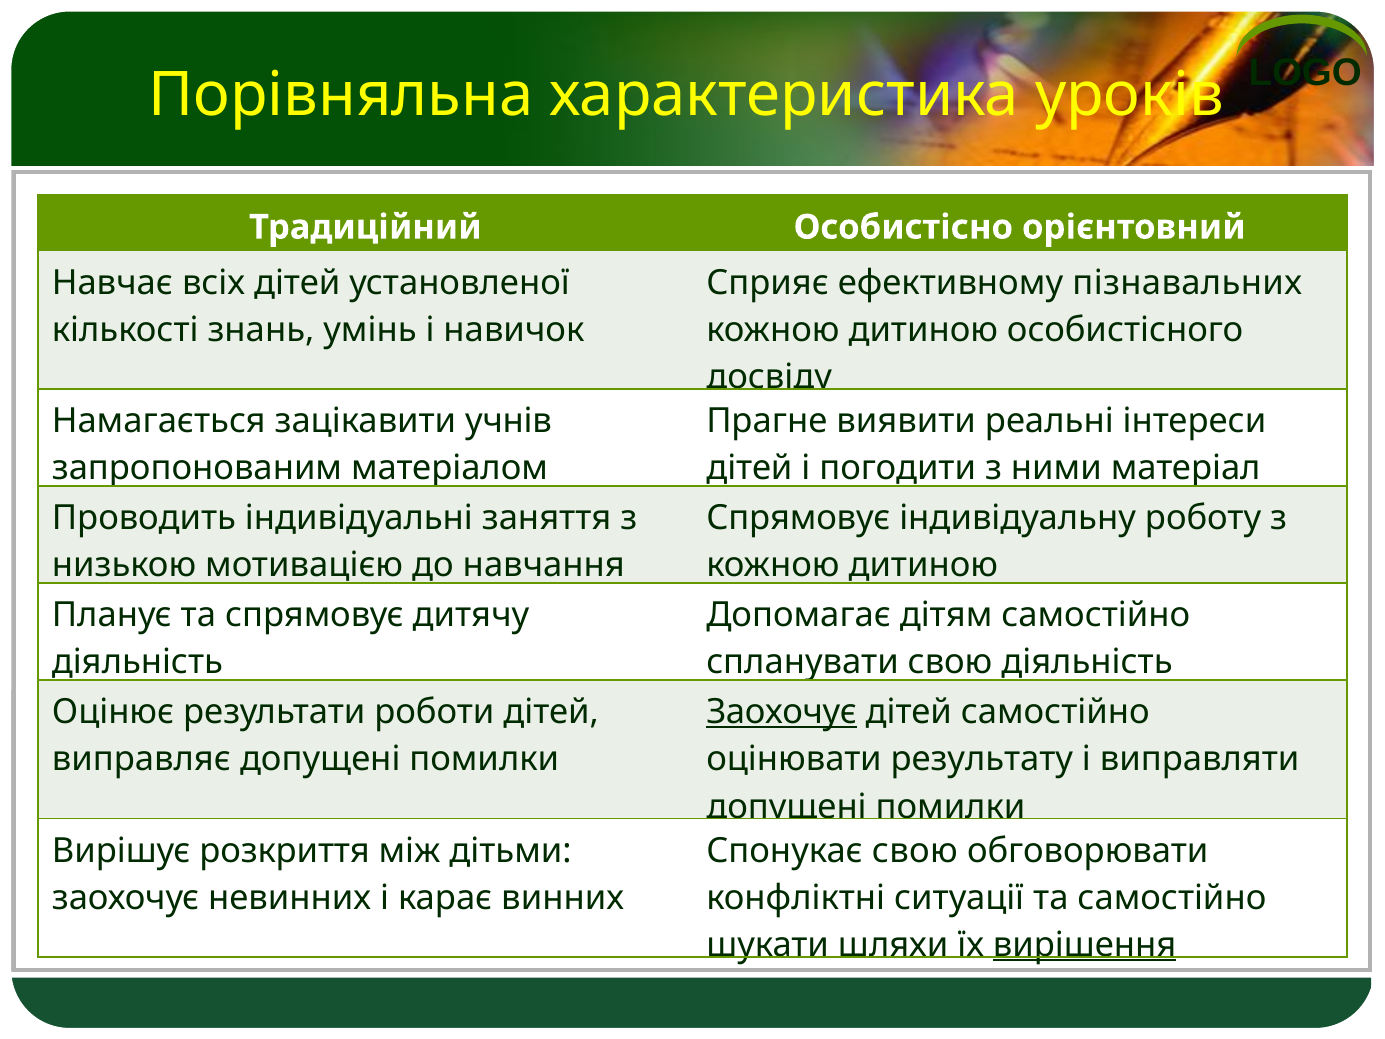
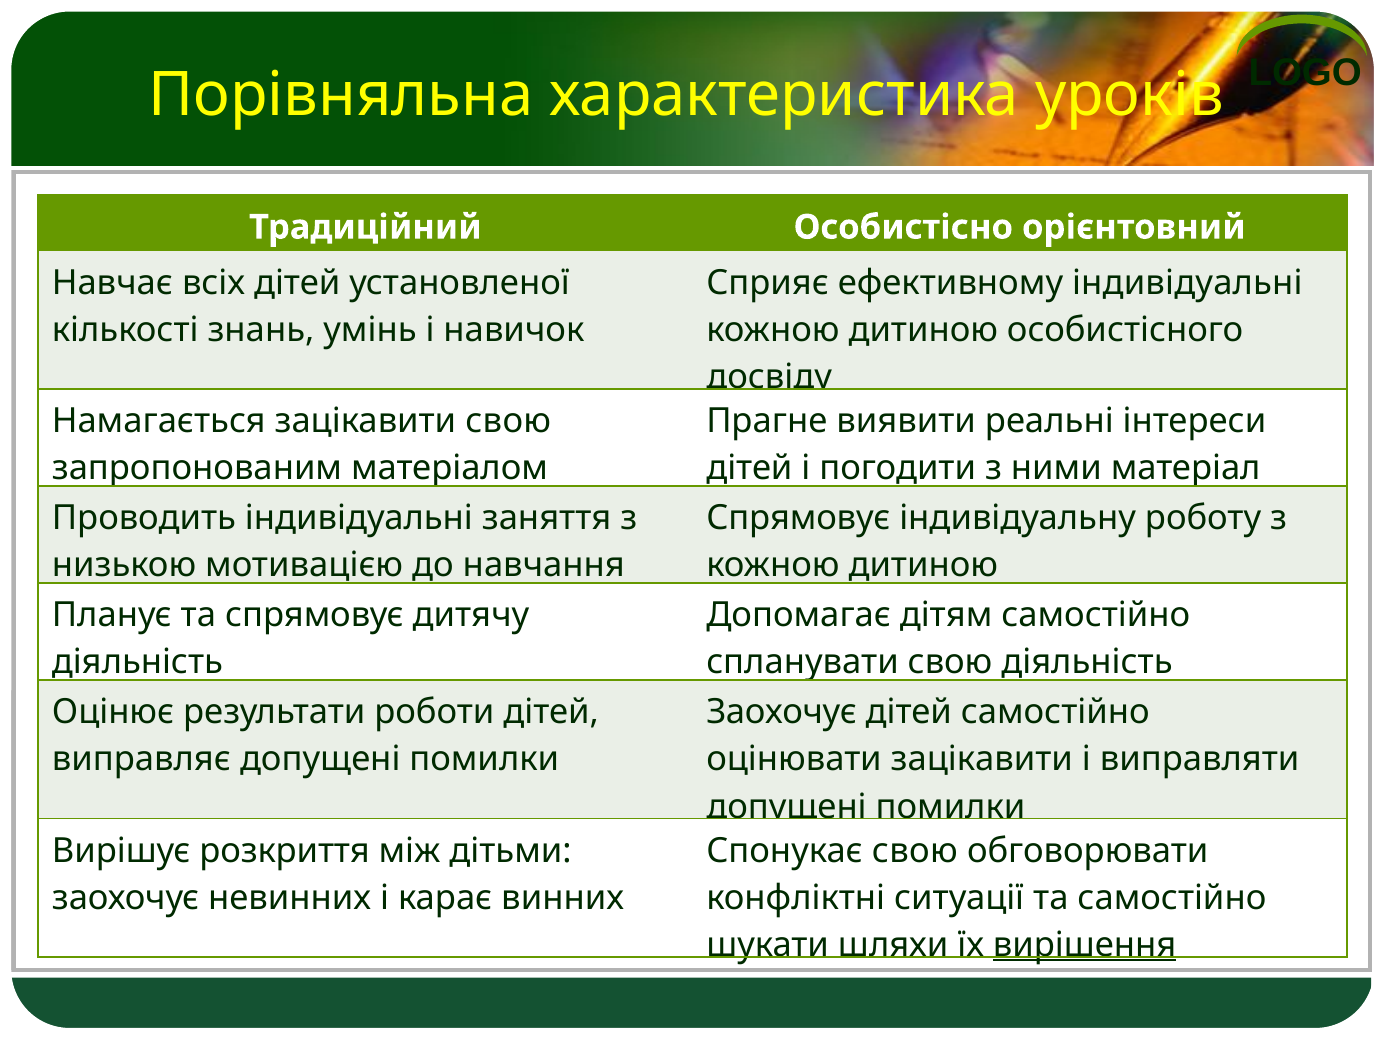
ефективному пізнавальних: пізнавальних -> індивідуальні
зацікавити учнів: учнів -> свою
Заохочує at (782, 712) underline: present -> none
оцінювати результату: результату -> зацікавити
